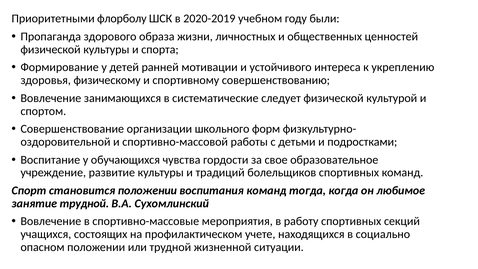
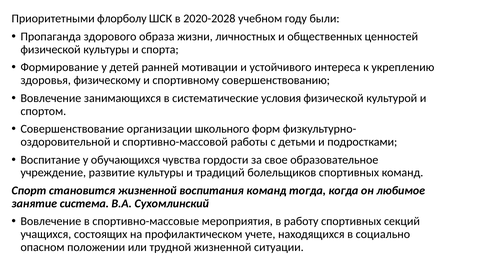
2020-2019: 2020-2019 -> 2020-2028
следует: следует -> условия
становится положении: положении -> жизненной
занятие трудной: трудной -> система
